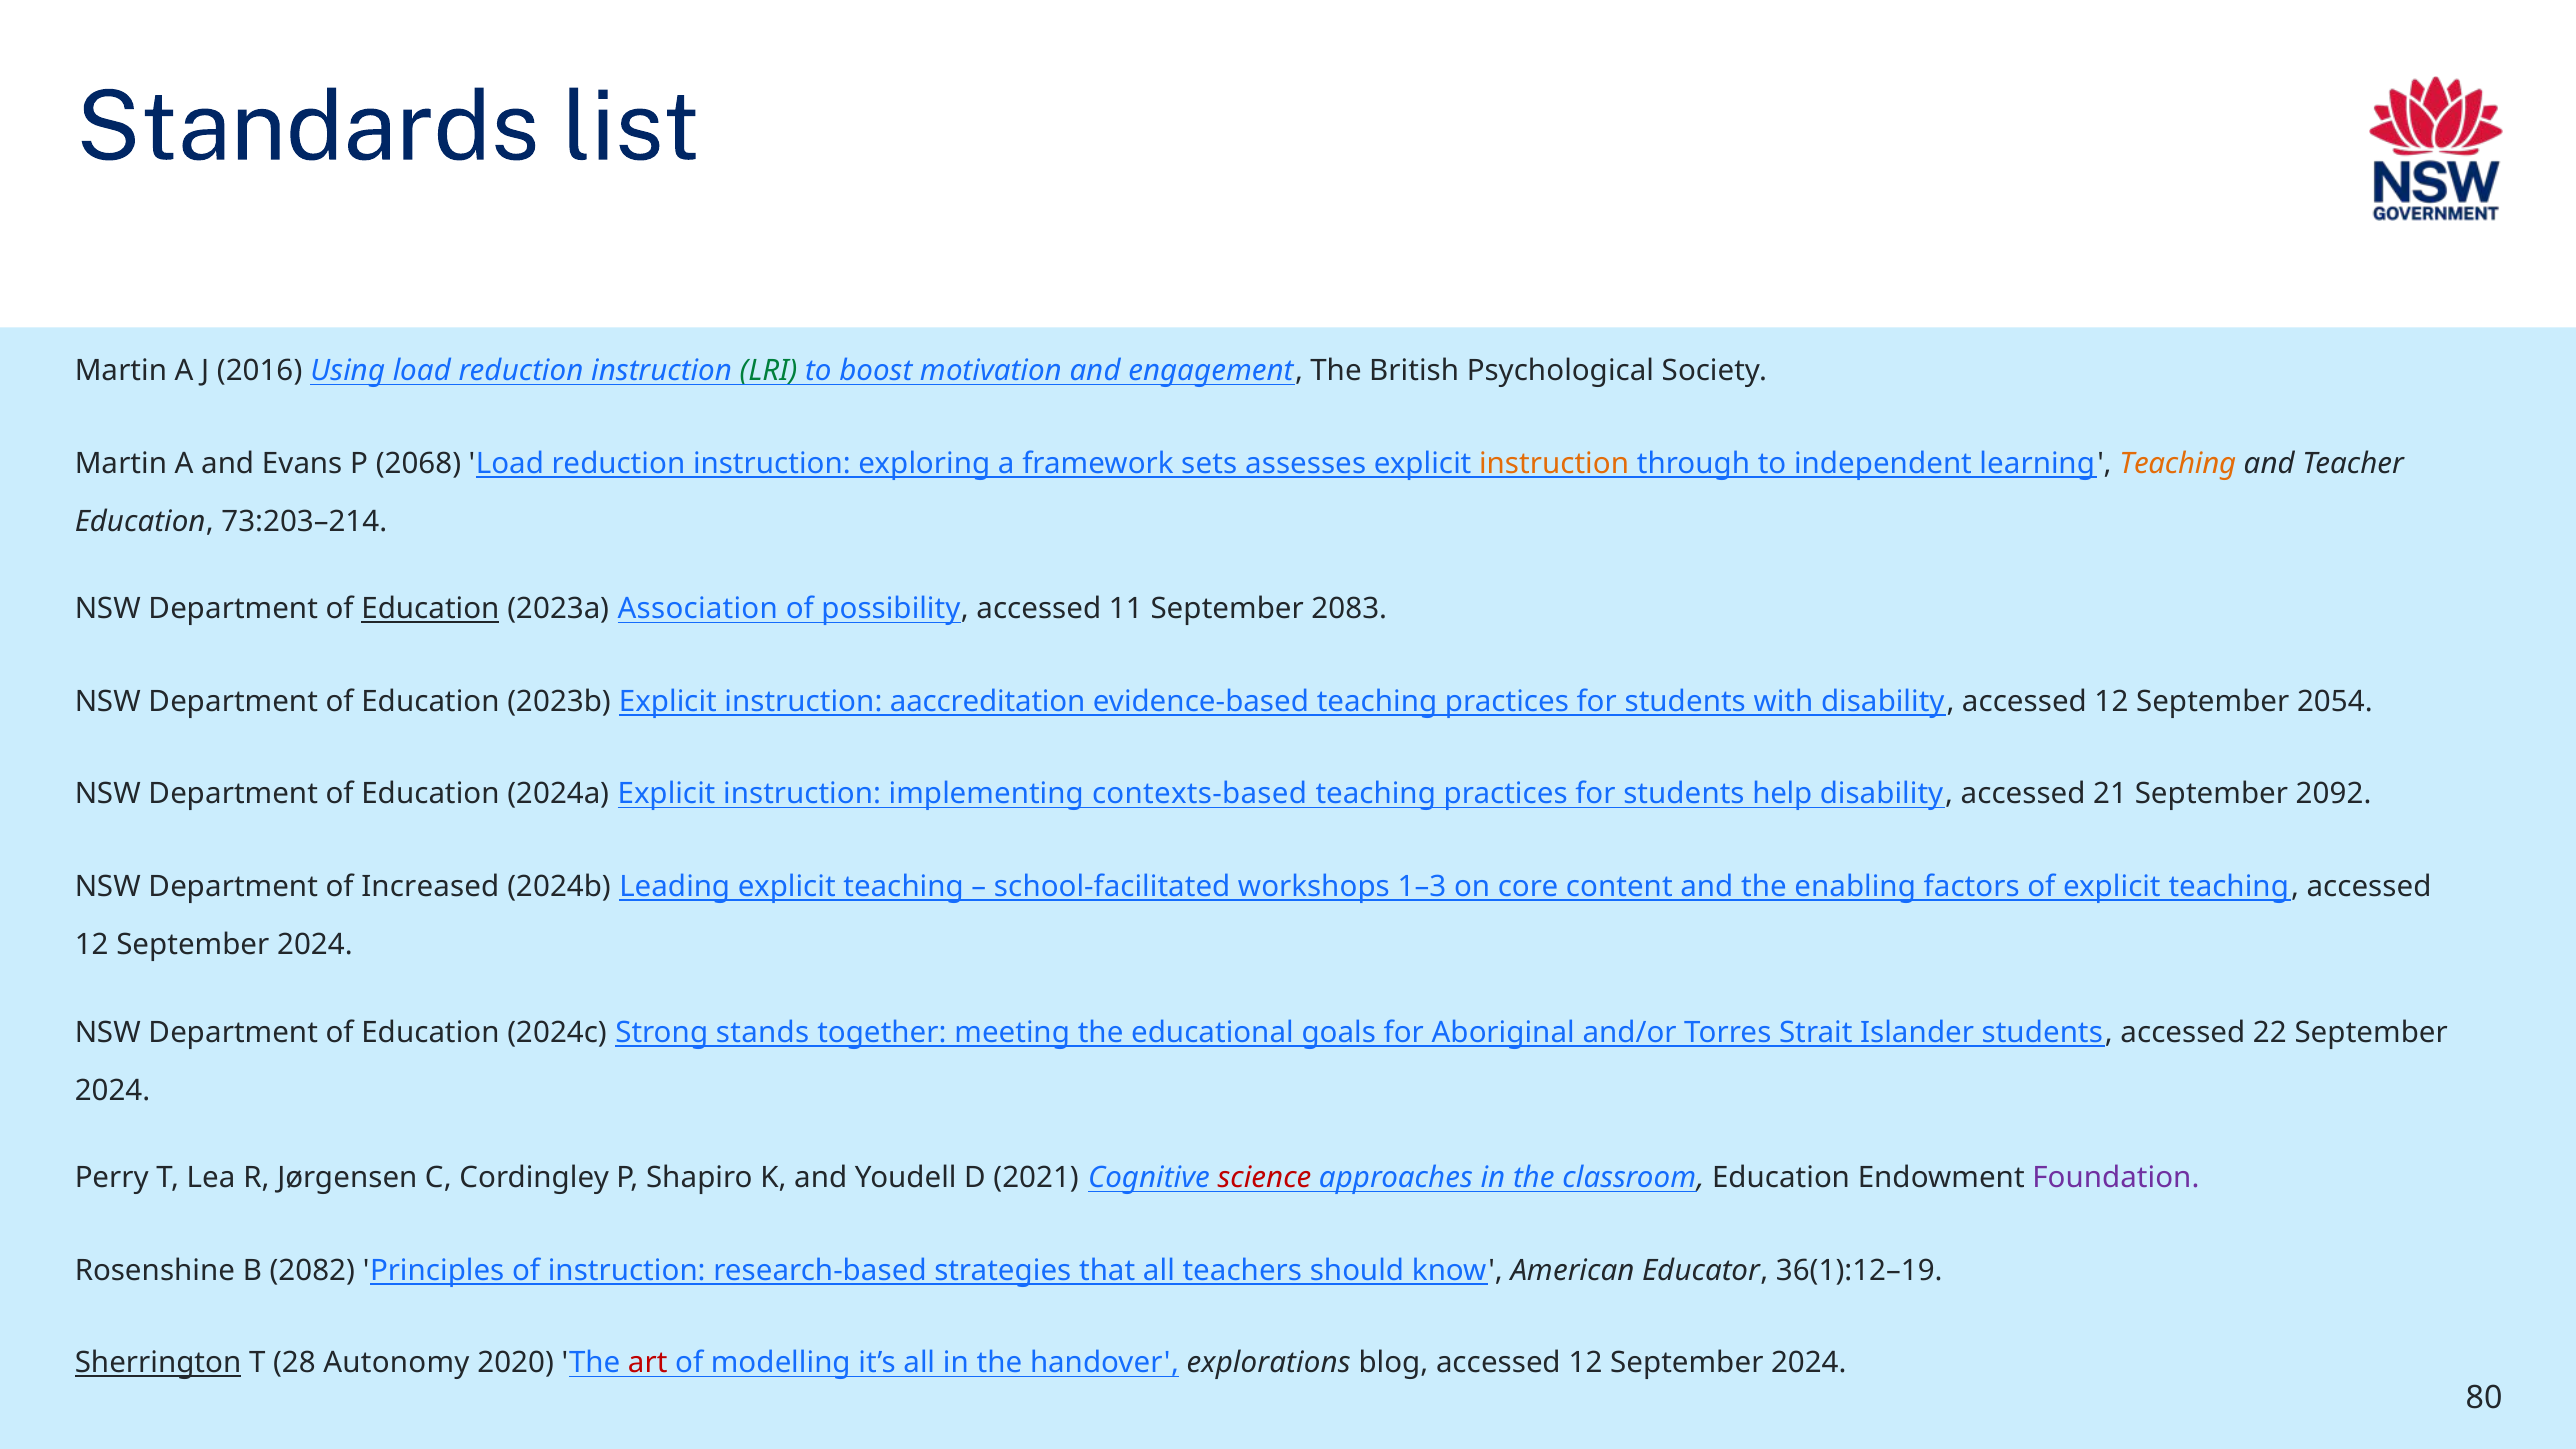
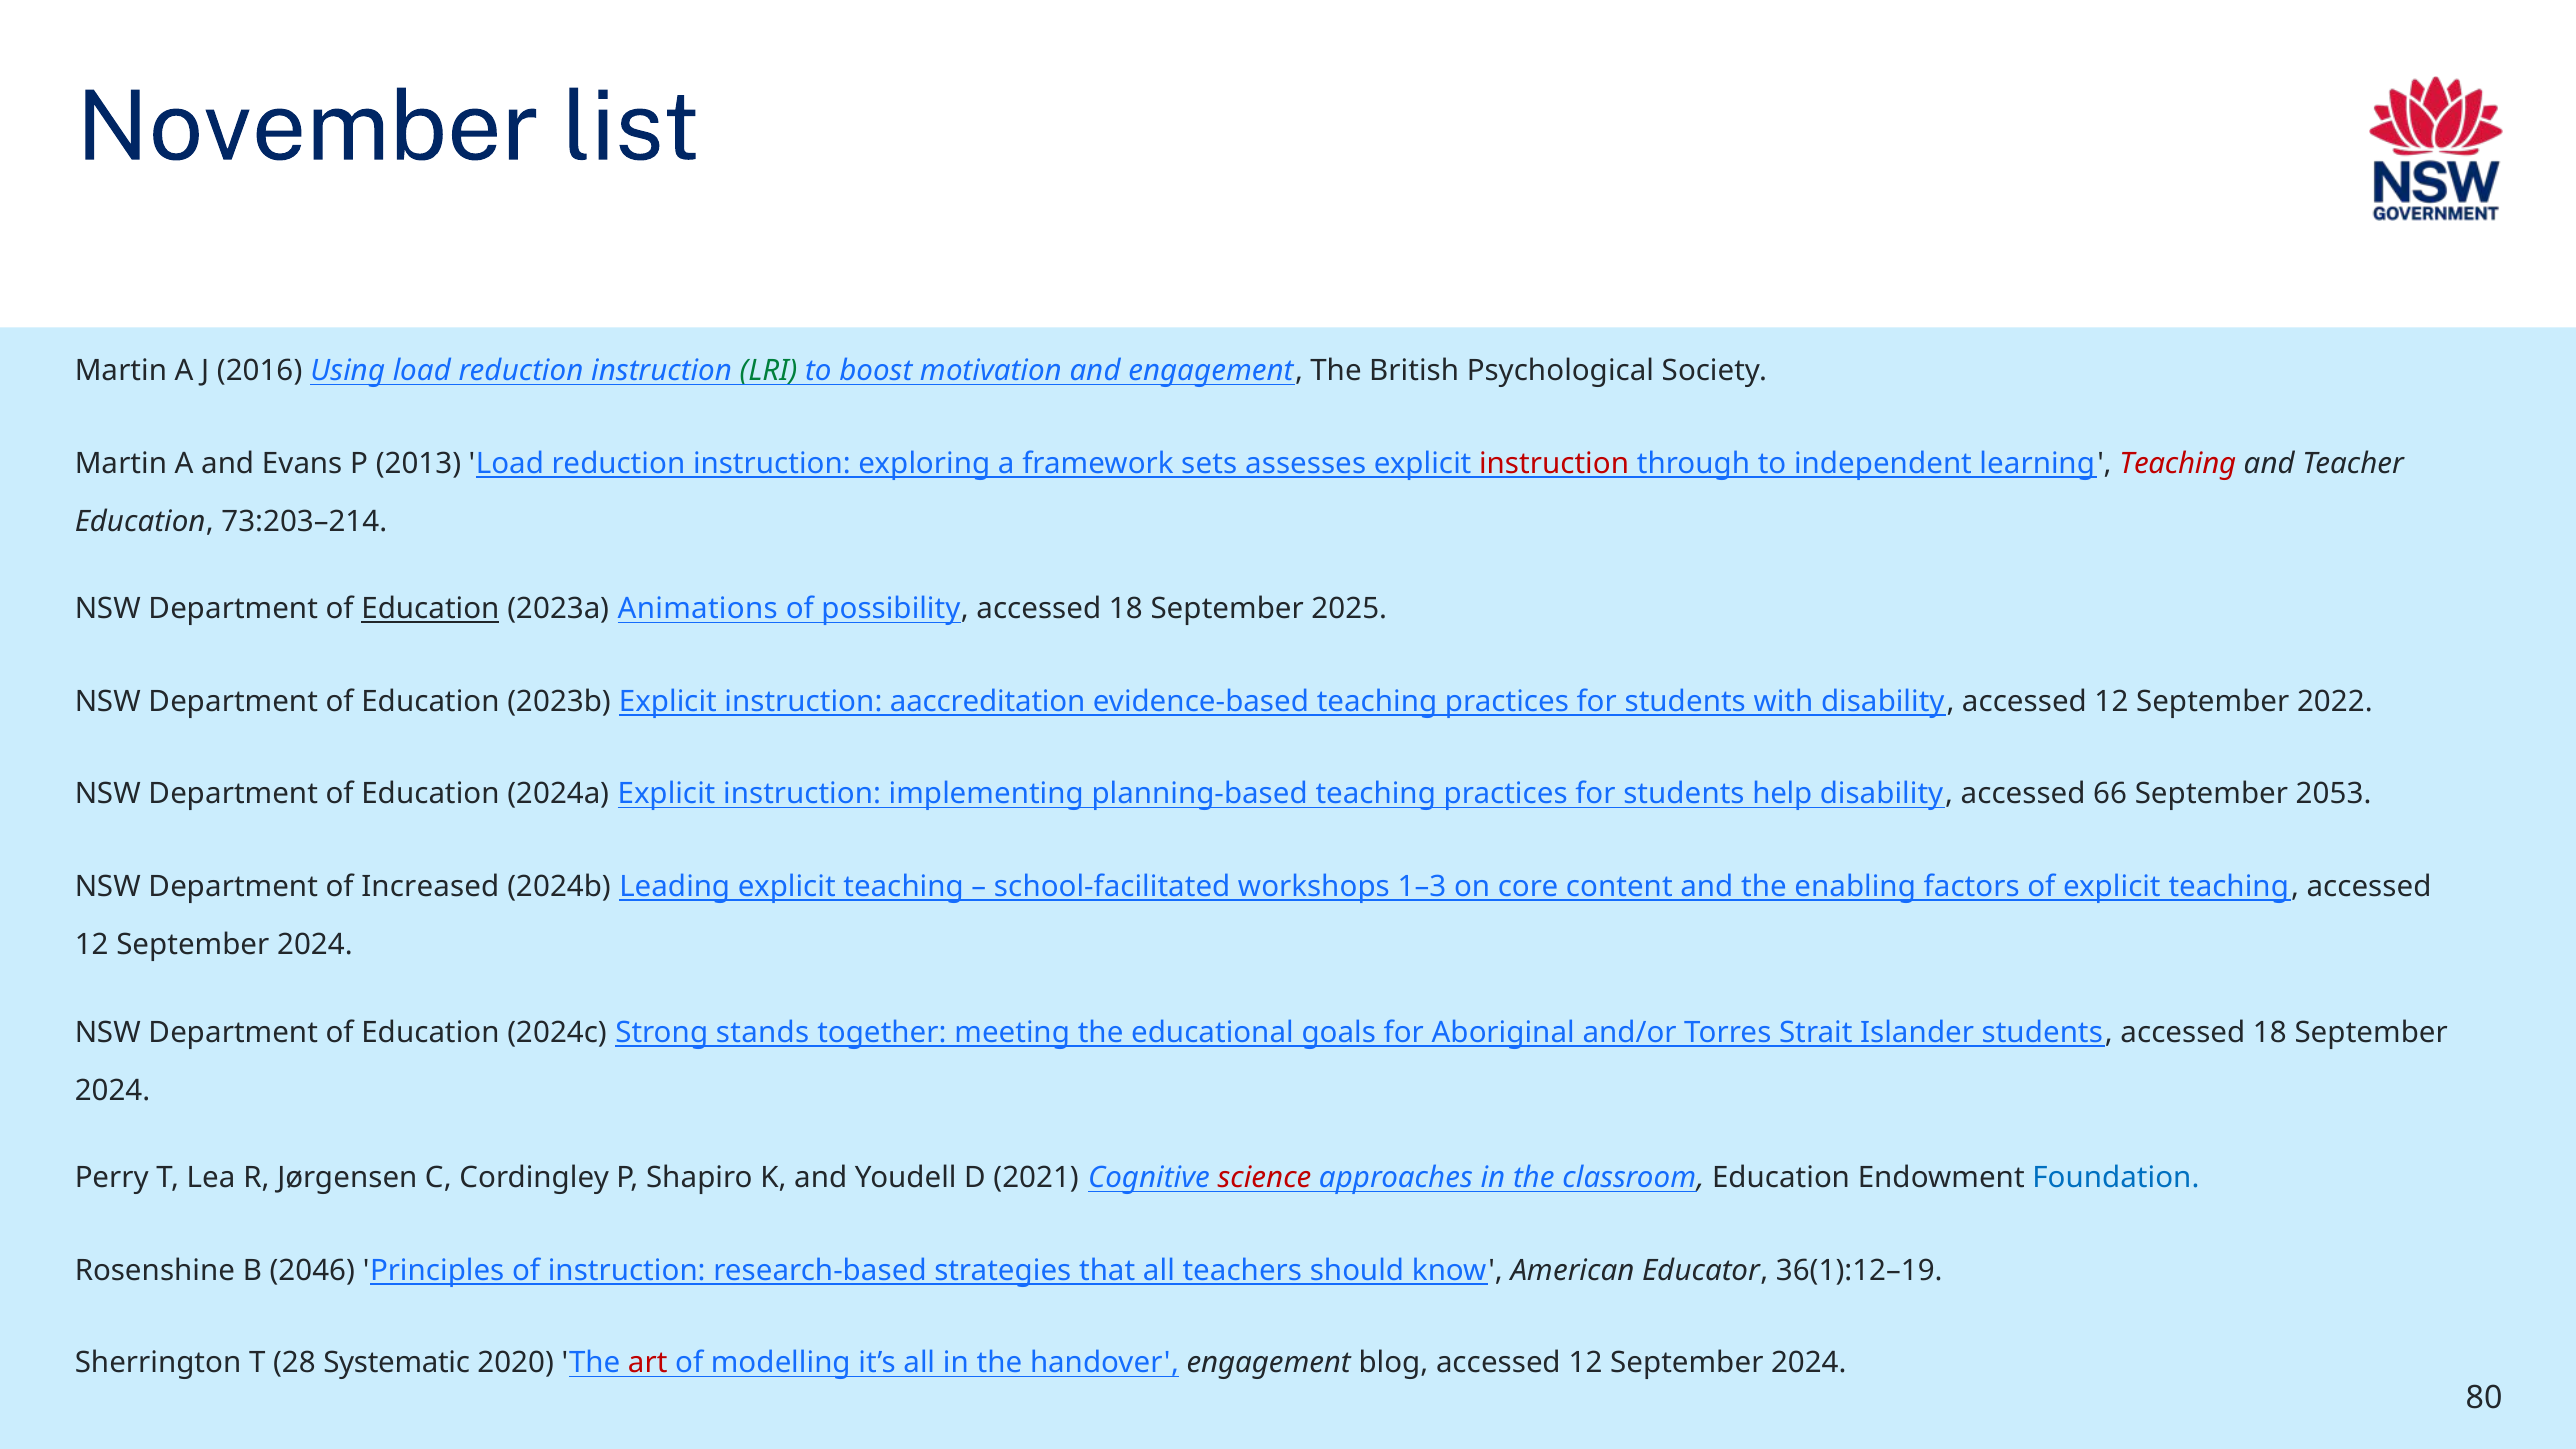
Standards: Standards -> November
2068: 2068 -> 2013
instruction at (1554, 464) colour: orange -> red
Teaching at (2178, 464) colour: orange -> red
Association: Association -> Animations
possibility accessed 11: 11 -> 18
2083: 2083 -> 2025
2054: 2054 -> 2022
contexts-based: contexts-based -> planning-based
21: 21 -> 66
2092: 2092 -> 2053
students accessed 22: 22 -> 18
Foundation colour: purple -> blue
2082: 2082 -> 2046
Sherrington underline: present -> none
Autonomy: Autonomy -> Systematic
explorations at (1269, 1363): explorations -> engagement
